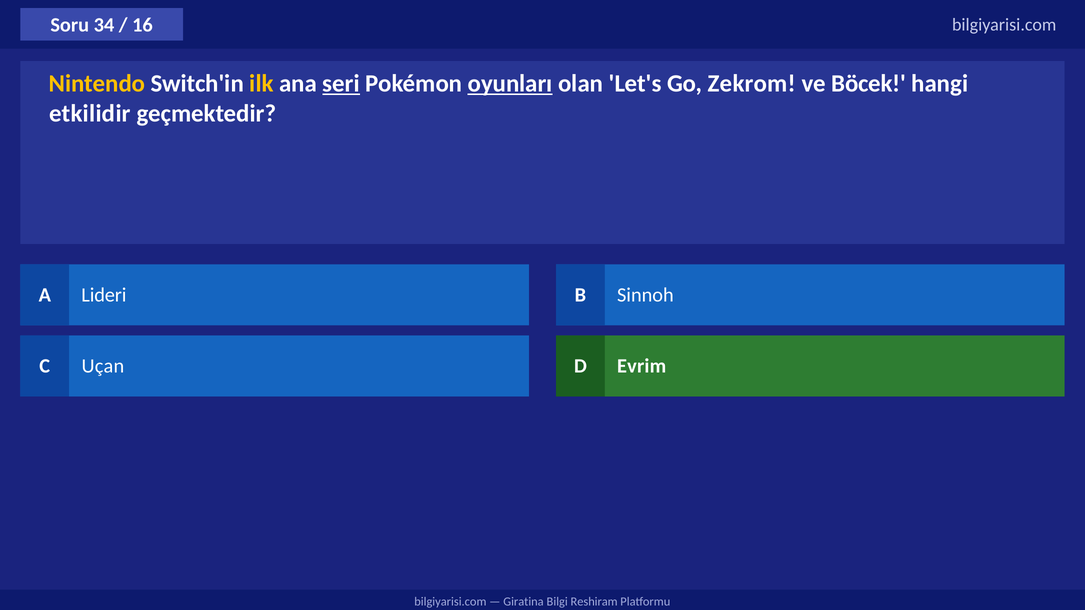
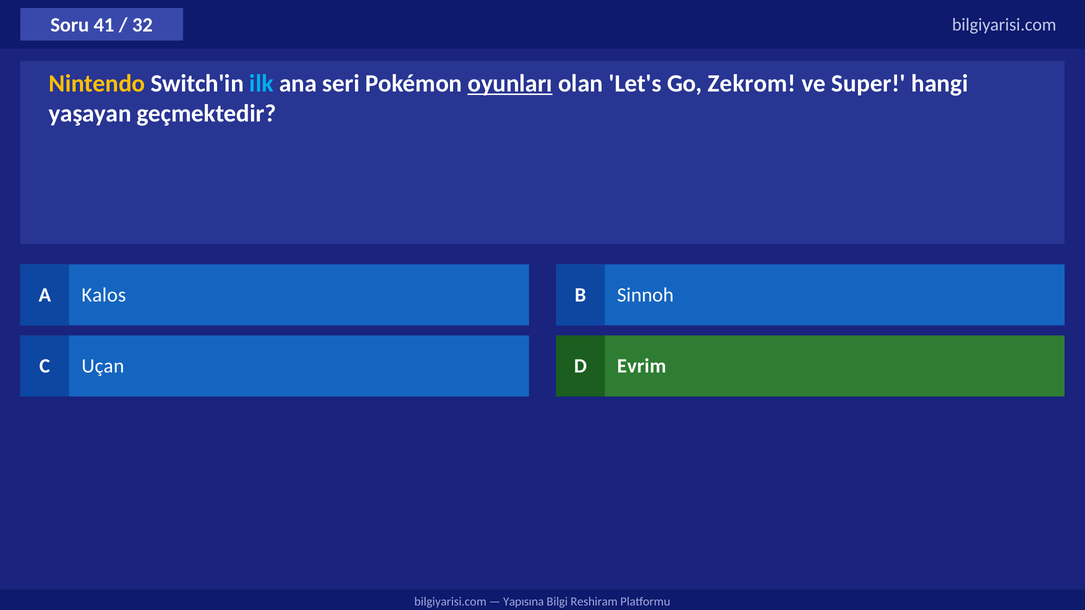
34: 34 -> 41
16: 16 -> 32
ilk colour: yellow -> light blue
seri underline: present -> none
Böcek: Böcek -> Super
etkilidir: etkilidir -> yaşayan
Lideri: Lideri -> Kalos
Giratina: Giratina -> Yapısına
